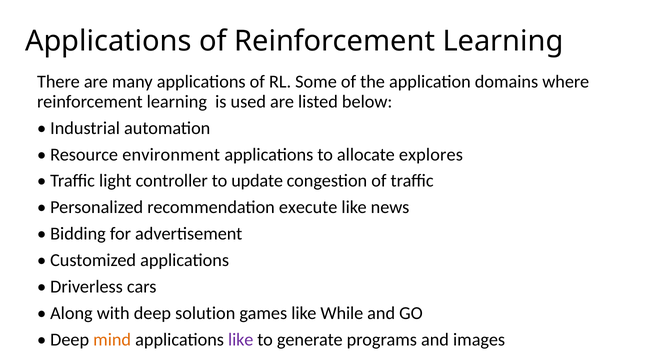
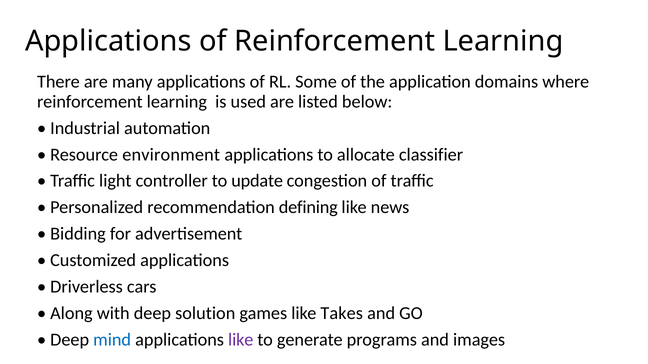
explores: explores -> classifier
execute: execute -> defining
While: While -> Takes
mind colour: orange -> blue
